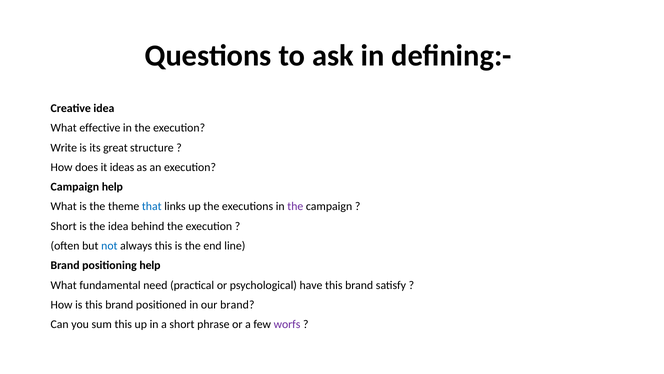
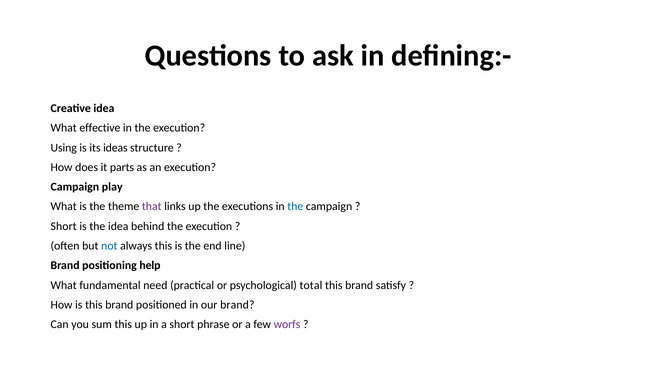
Write: Write -> Using
great: great -> ideas
ideas: ideas -> parts
Campaign help: help -> play
that colour: blue -> purple
the at (295, 206) colour: purple -> blue
have: have -> total
